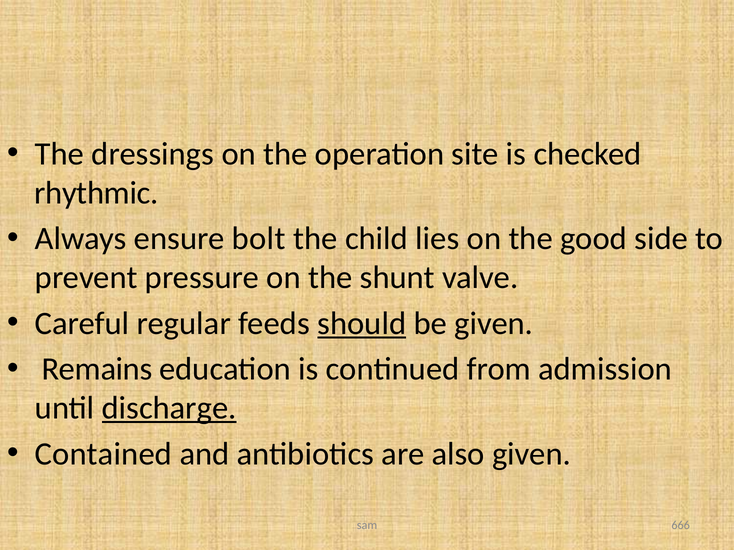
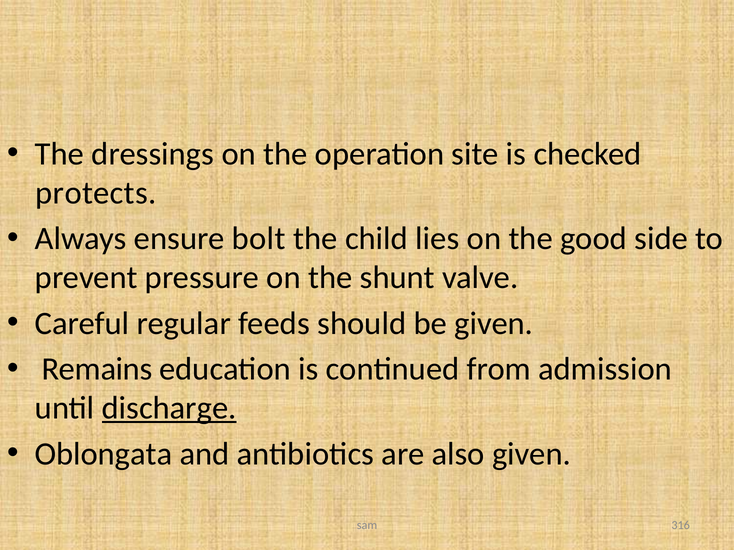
rhythmic: rhythmic -> protects
should underline: present -> none
Contained: Contained -> Oblongata
666: 666 -> 316
